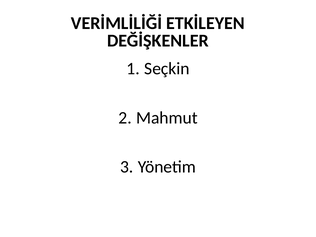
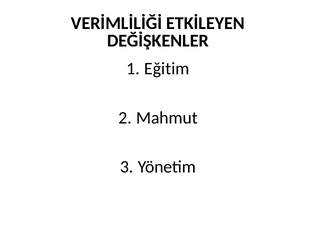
Seçkin: Seçkin -> Eğitim
